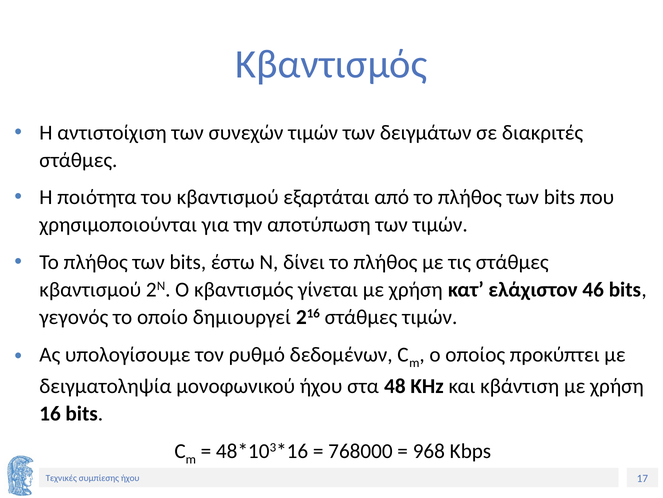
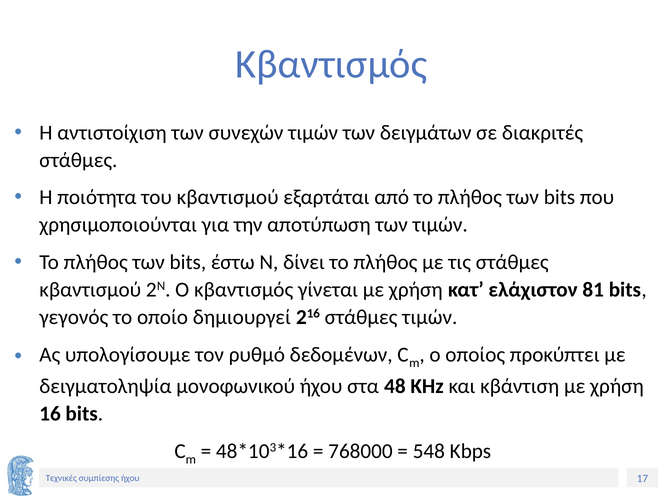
46: 46 -> 81
968: 968 -> 548
